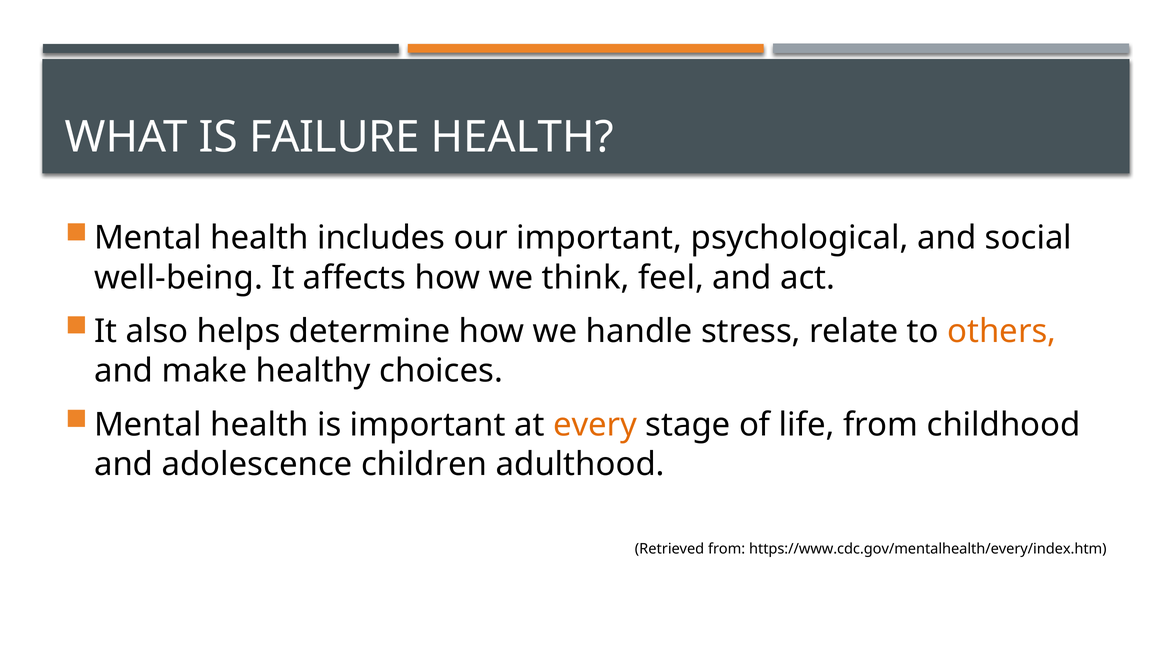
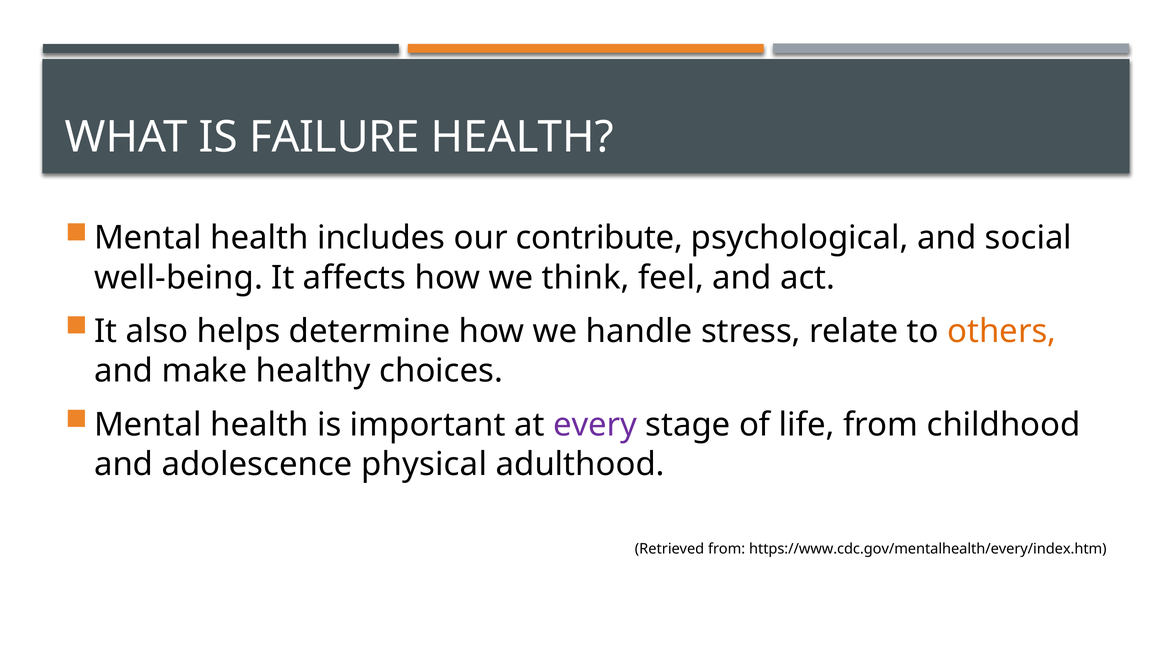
our important: important -> contribute
every colour: orange -> purple
children: children -> physical
